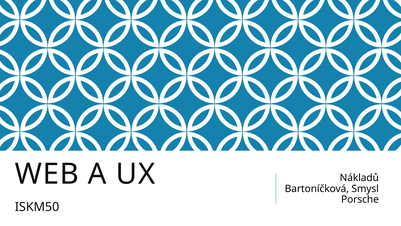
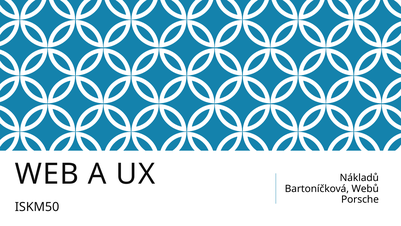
Smysl: Smysl -> Webů
